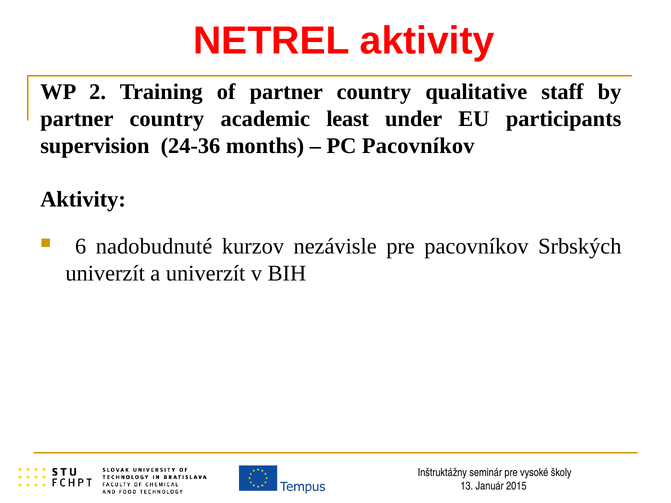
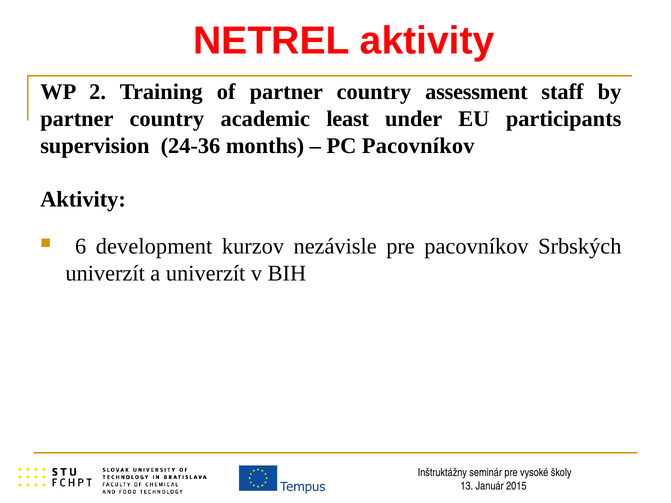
qualitative: qualitative -> assessment
nadobudnuté: nadobudnuté -> development
